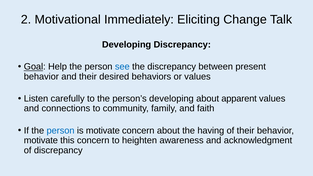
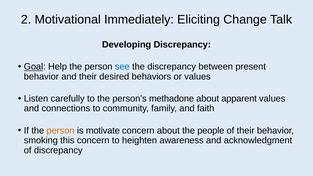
person’s developing: developing -> methadone
person at (61, 131) colour: blue -> orange
having: having -> people
motivate at (41, 140): motivate -> smoking
